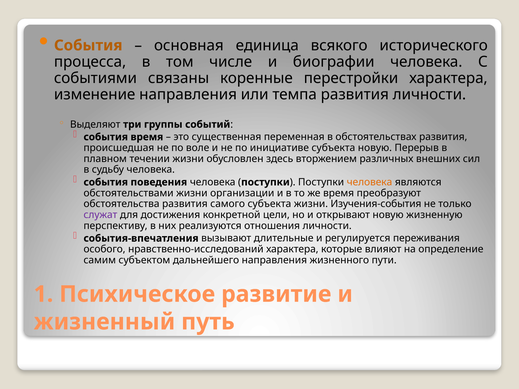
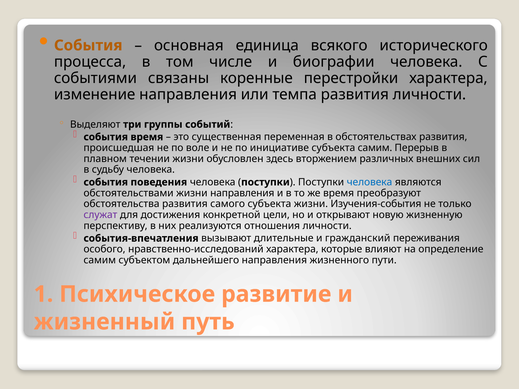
субъекта новую: новую -> самим
человека at (369, 182) colour: orange -> blue
жизни организации: организации -> направления
регулируется: регулируется -> гражданский
